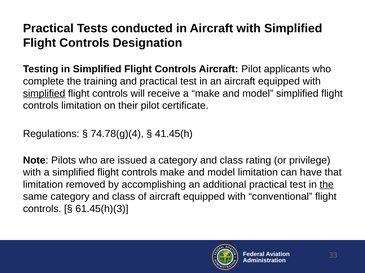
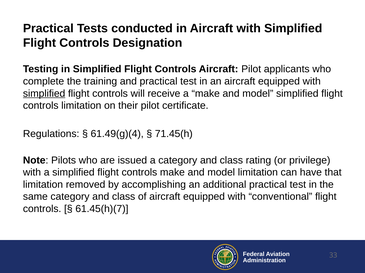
74.78(g)(4: 74.78(g)(4 -> 61.49(g)(4
41.45(h: 41.45(h -> 71.45(h
the at (327, 185) underline: present -> none
61.45(h)(3: 61.45(h)(3 -> 61.45(h)(7
